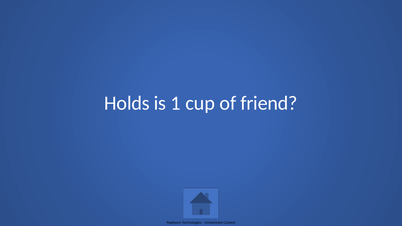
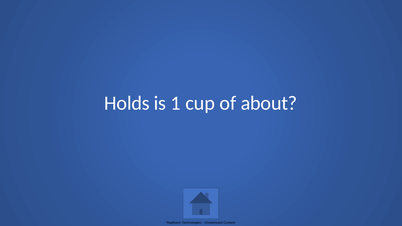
friend: friend -> about
